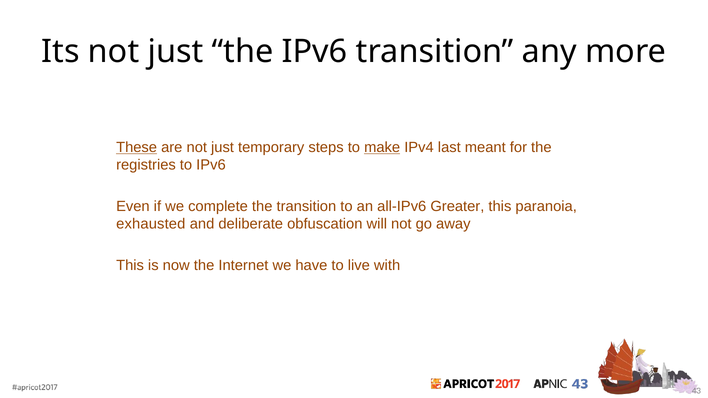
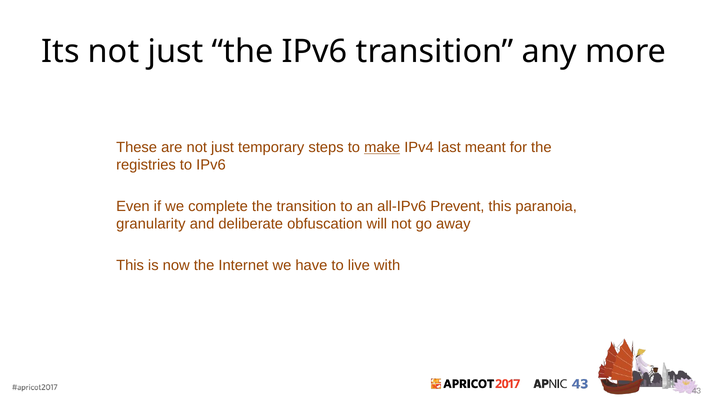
These underline: present -> none
Greater: Greater -> Prevent
exhausted: exhausted -> granularity
